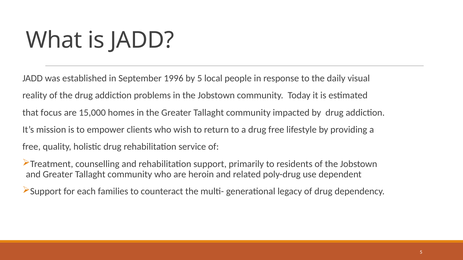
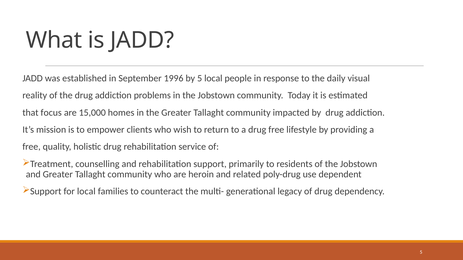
for each: each -> local
